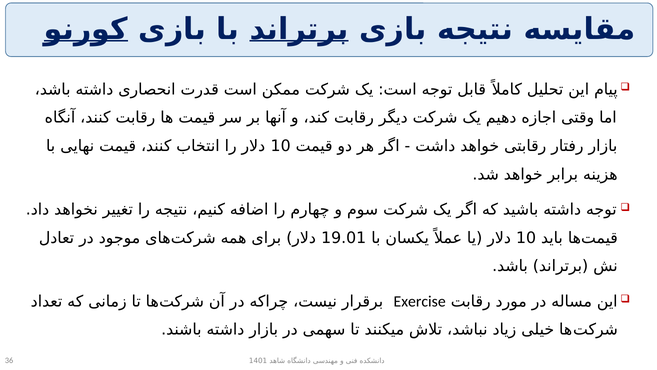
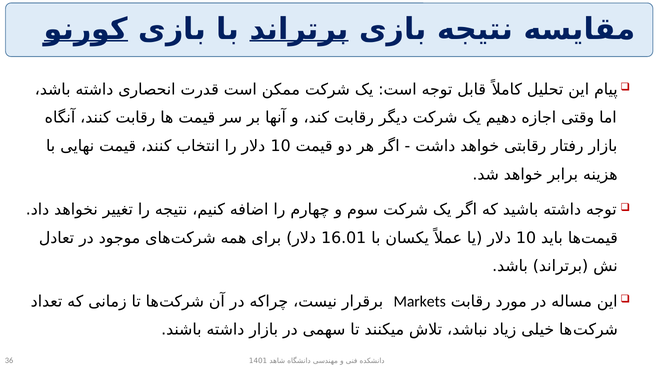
19.01: 19.01 -> 16.01
Exercise: Exercise -> Markets
